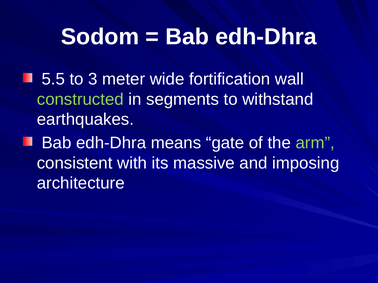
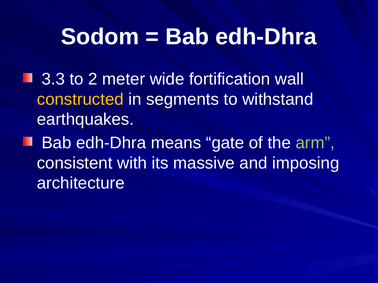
5.5: 5.5 -> 3.3
3: 3 -> 2
constructed colour: light green -> yellow
